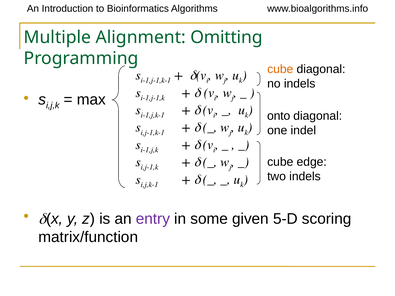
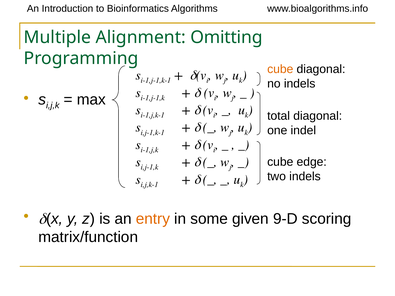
onto: onto -> total
entry colour: purple -> orange
5-D: 5-D -> 9-D
